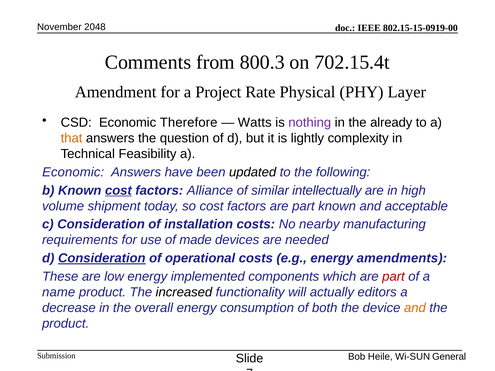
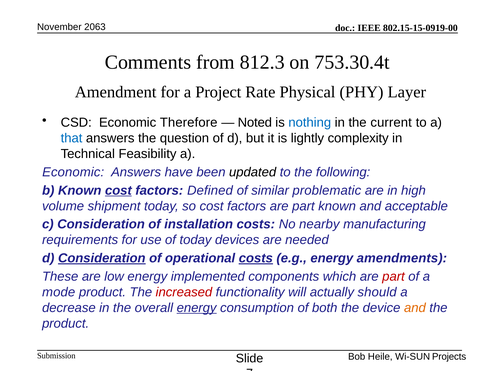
2048: 2048 -> 2063
800.3: 800.3 -> 812.3
702.15.4t: 702.15.4t -> 753.30.4t
Watts: Watts -> Noted
nothing colour: purple -> blue
already: already -> current
that colour: orange -> blue
Alliance: Alliance -> Defined
intellectually: intellectually -> problematic
of made: made -> today
costs at (256, 258) underline: none -> present
name: name -> mode
increased colour: black -> red
editors: editors -> should
energy at (197, 308) underline: none -> present
General: General -> Projects
